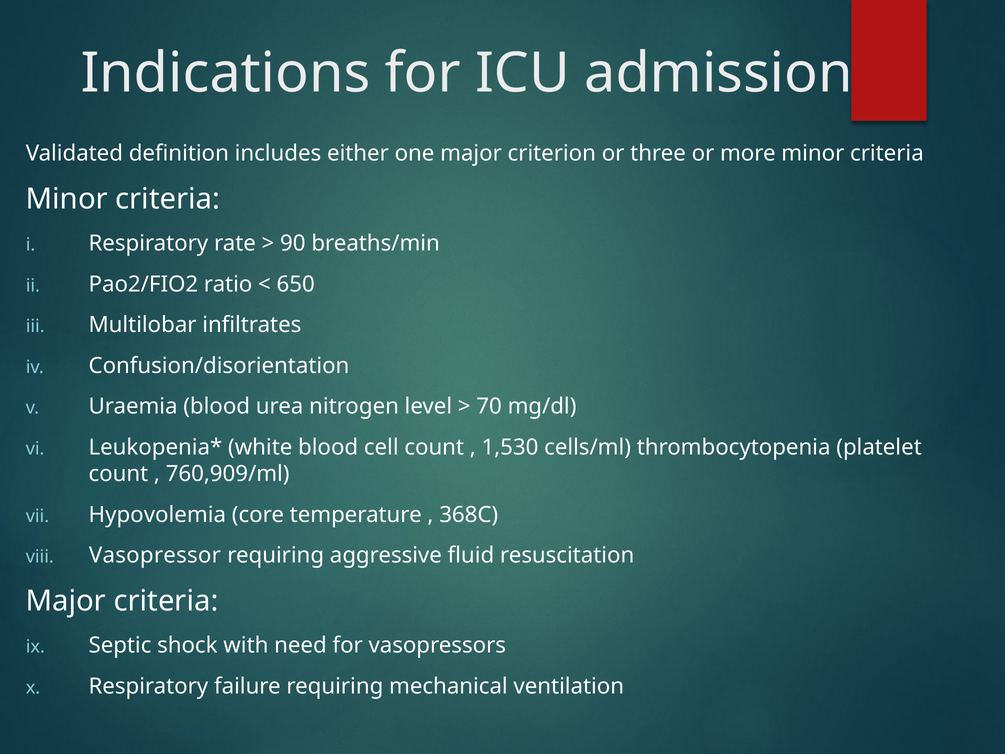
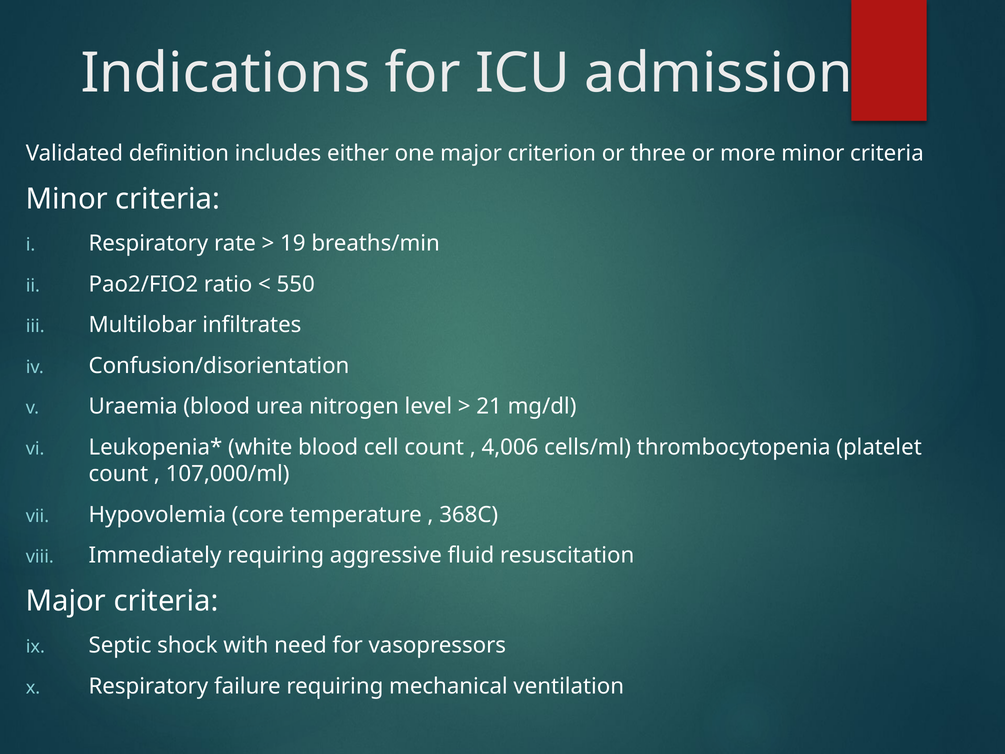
90: 90 -> 19
650: 650 -> 550
70: 70 -> 21
1,530: 1,530 -> 4,006
760,909/ml: 760,909/ml -> 107,000/ml
Vasopressor: Vasopressor -> Immediately
